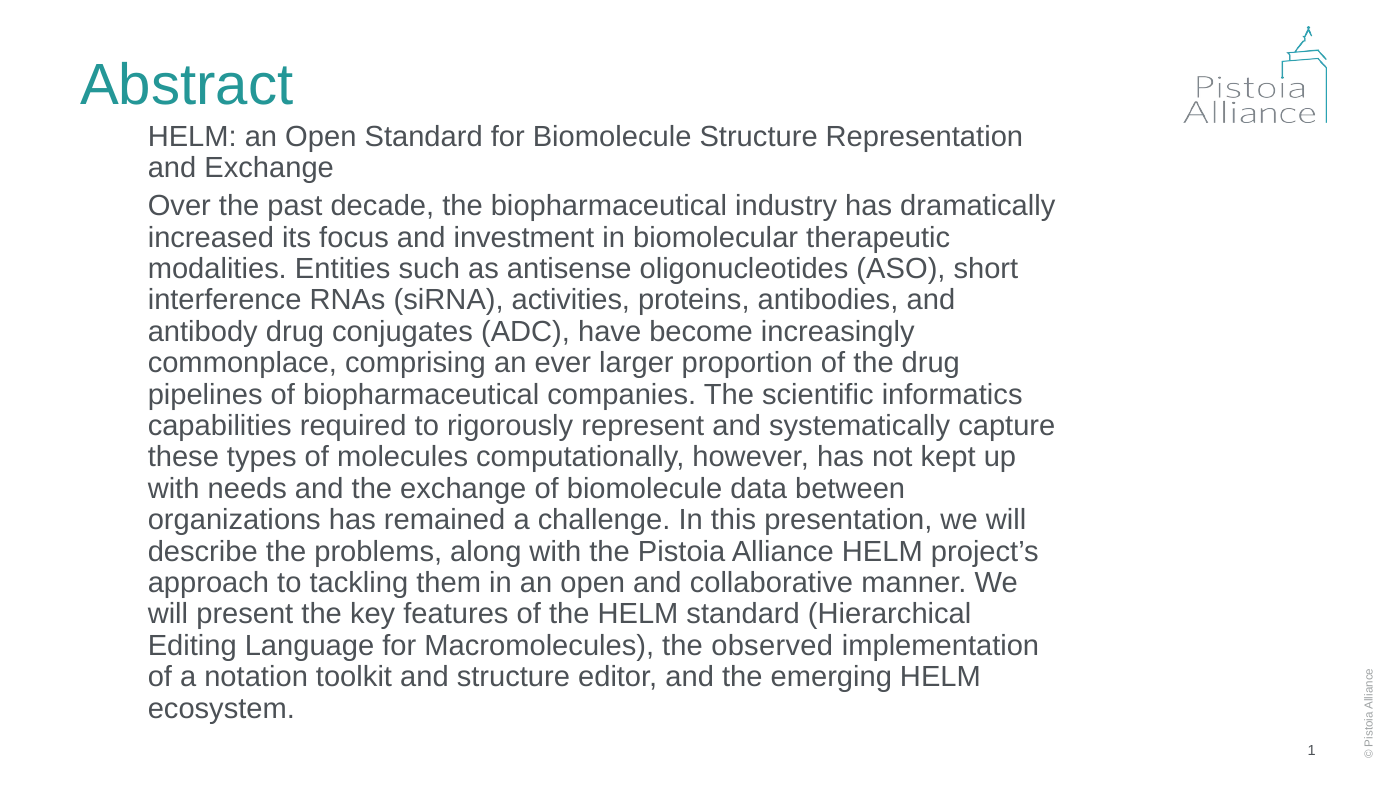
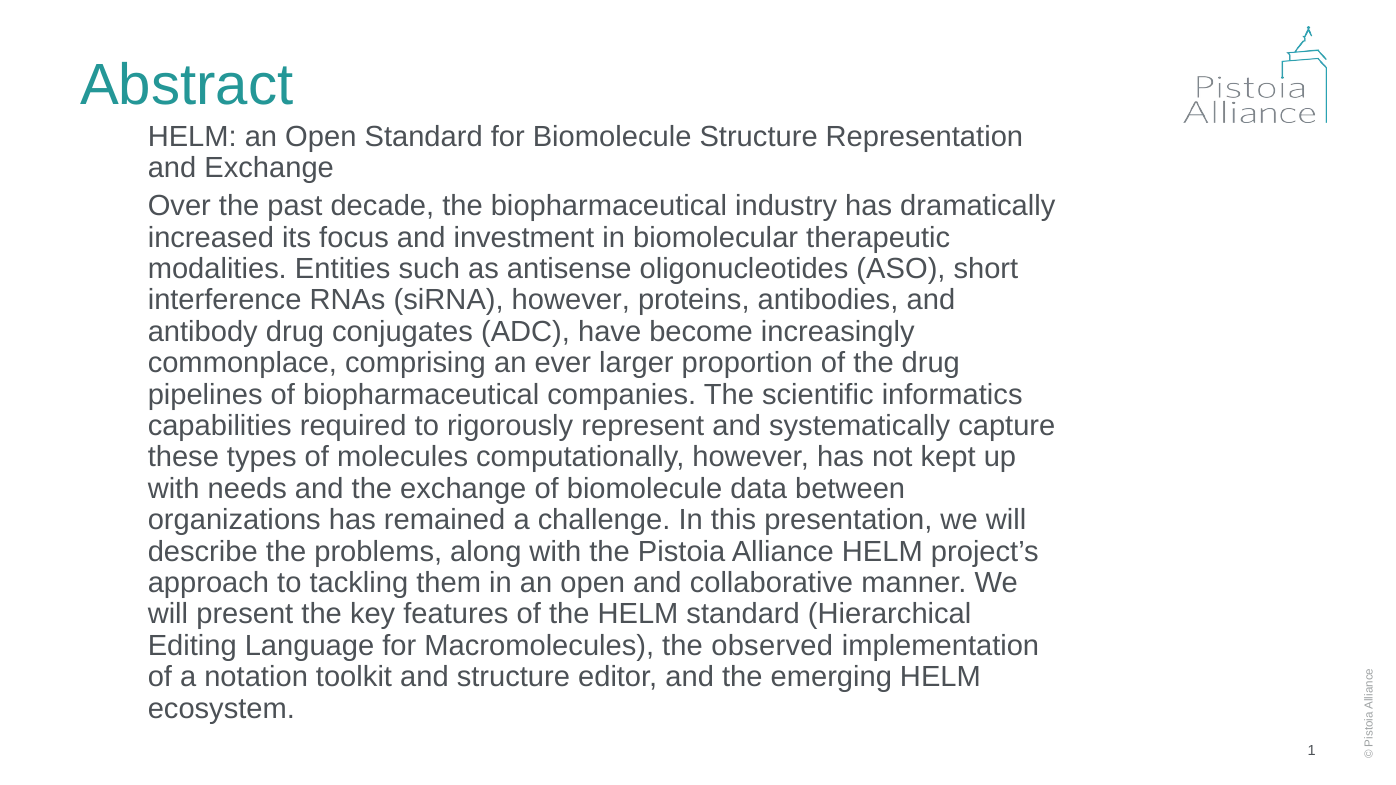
siRNA activities: activities -> however
